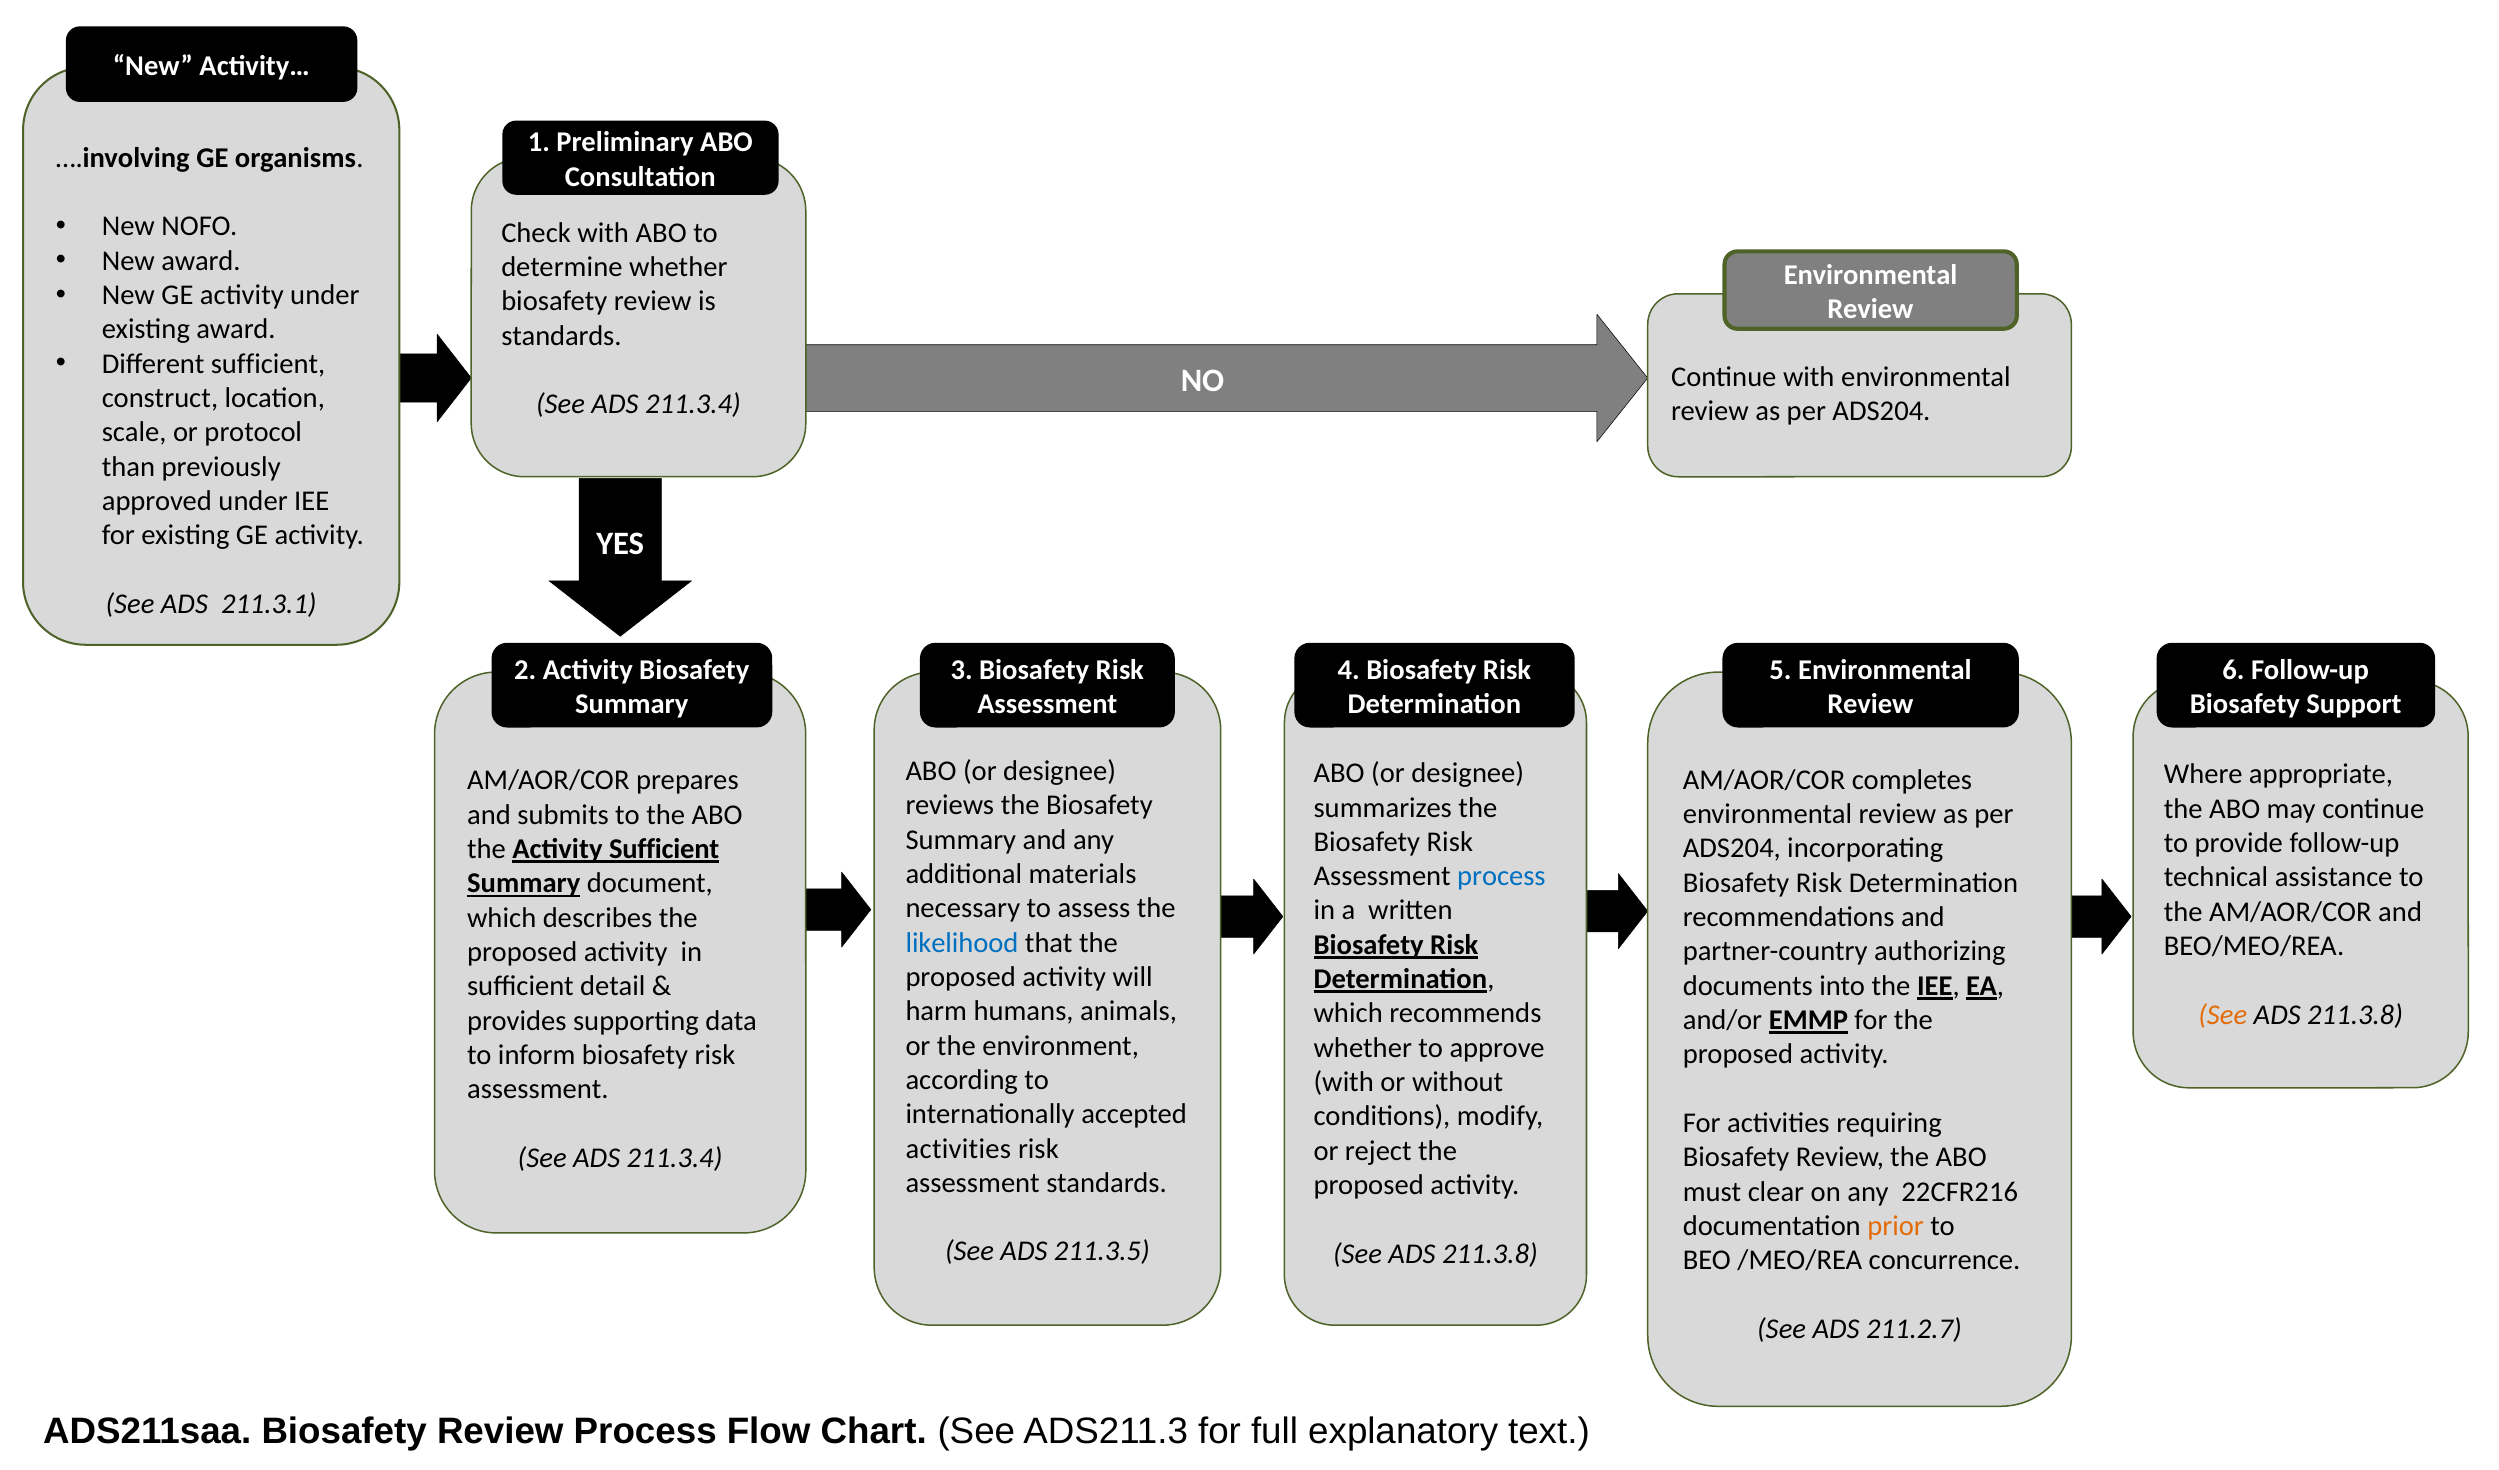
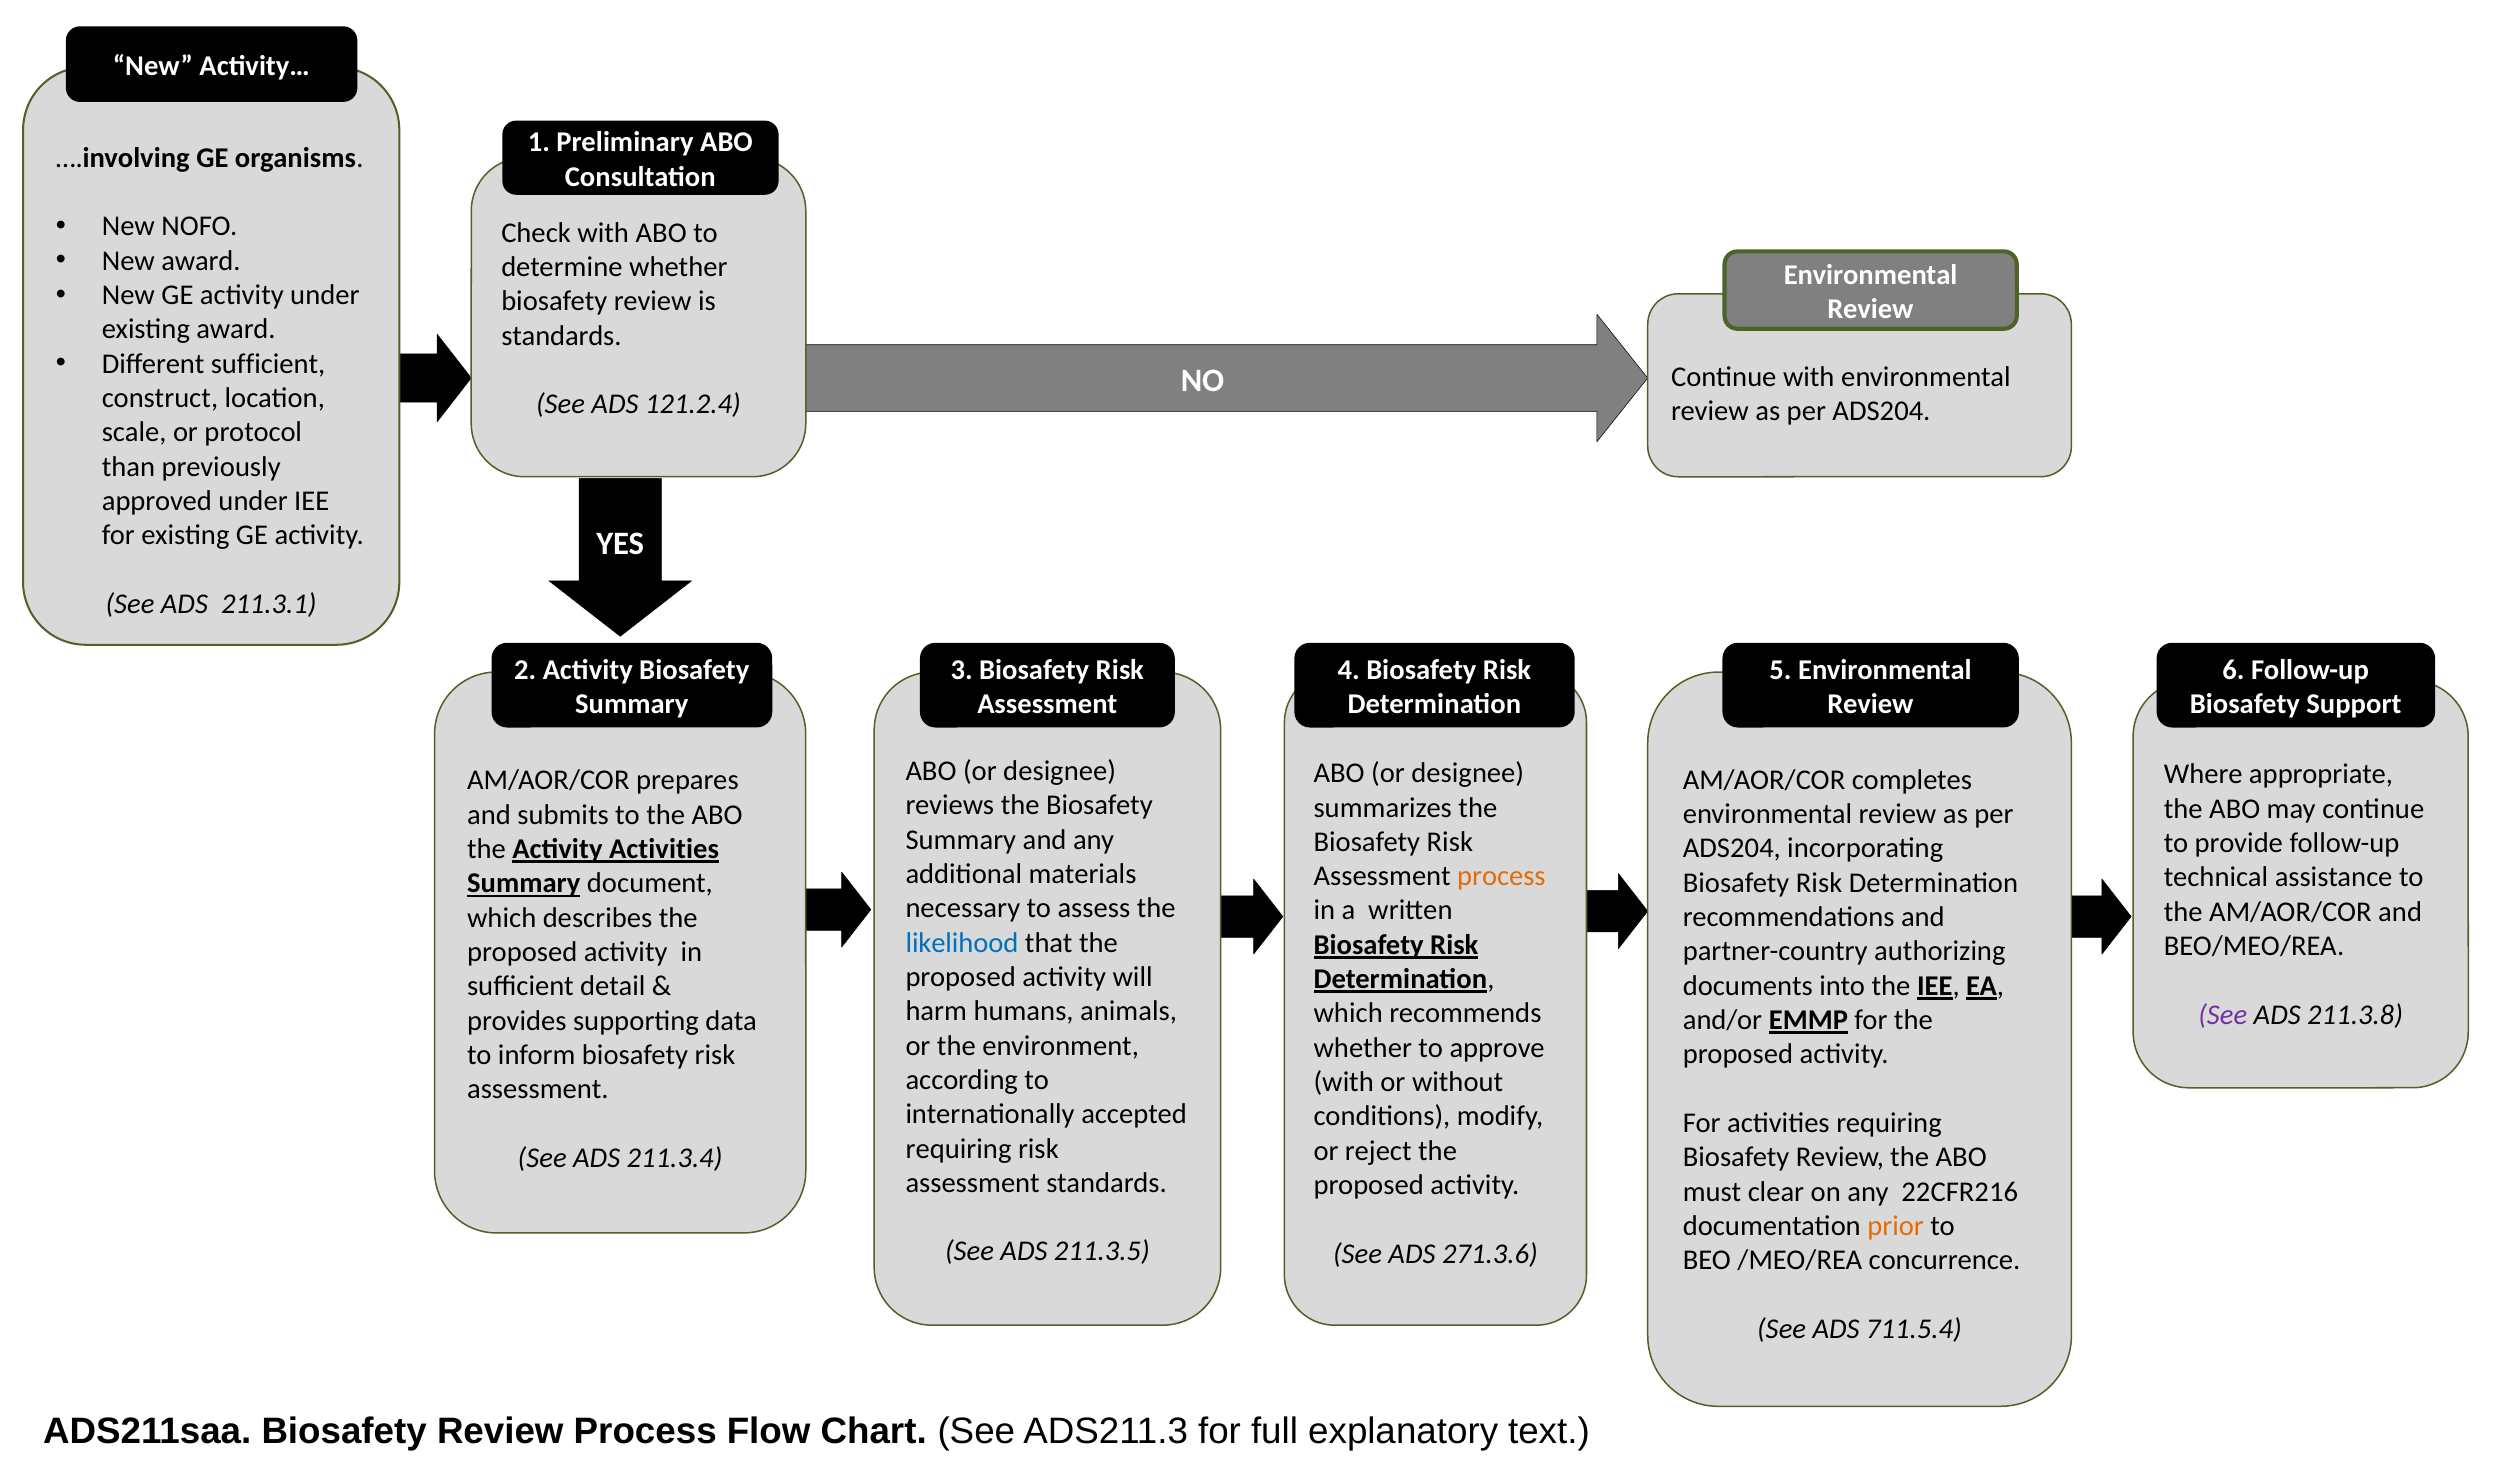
211.3.4 at (693, 404): 211.3.4 -> 121.2.4
Activity Sufficient: Sufficient -> Activities
process at (1501, 876) colour: blue -> orange
See at (2223, 1015) colour: orange -> purple
activities at (958, 1149): activities -> requiring
211.3.8 at (1490, 1254): 211.3.8 -> 271.3.6
211.2.7: 211.2.7 -> 711.5.4
